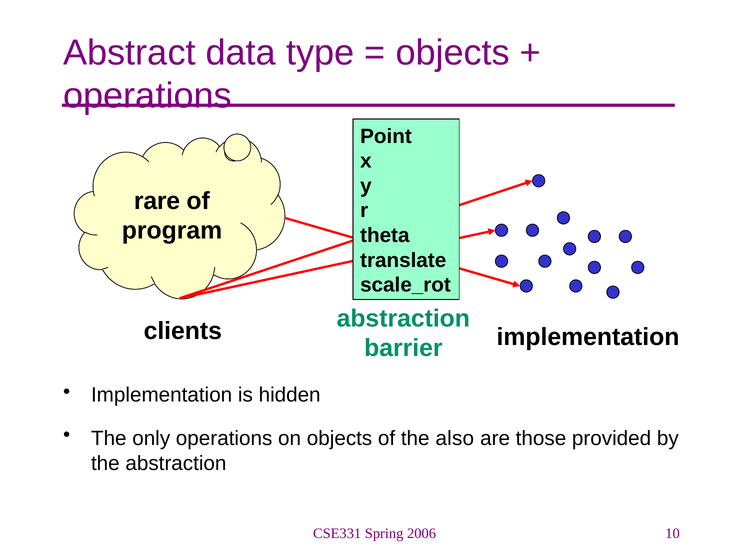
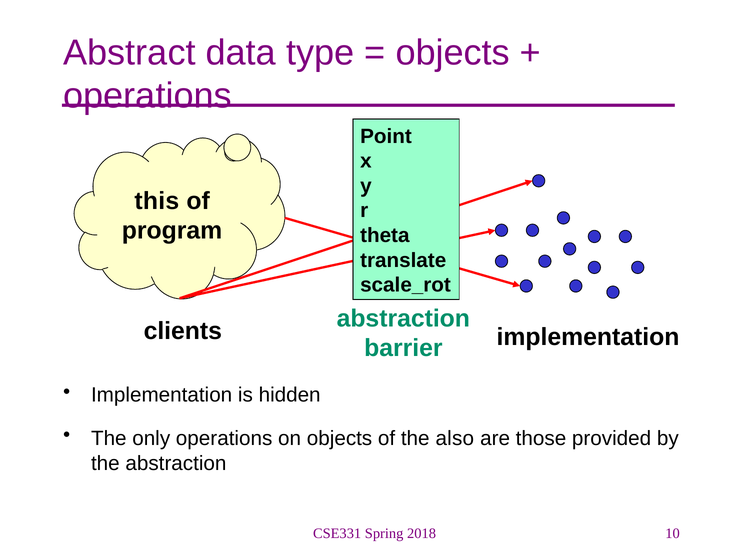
rare: rare -> this
2006: 2006 -> 2018
